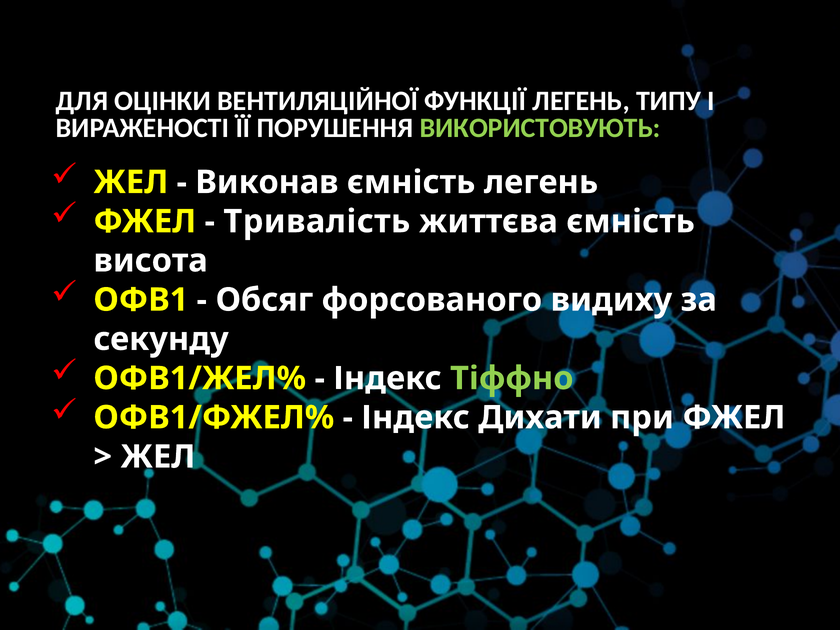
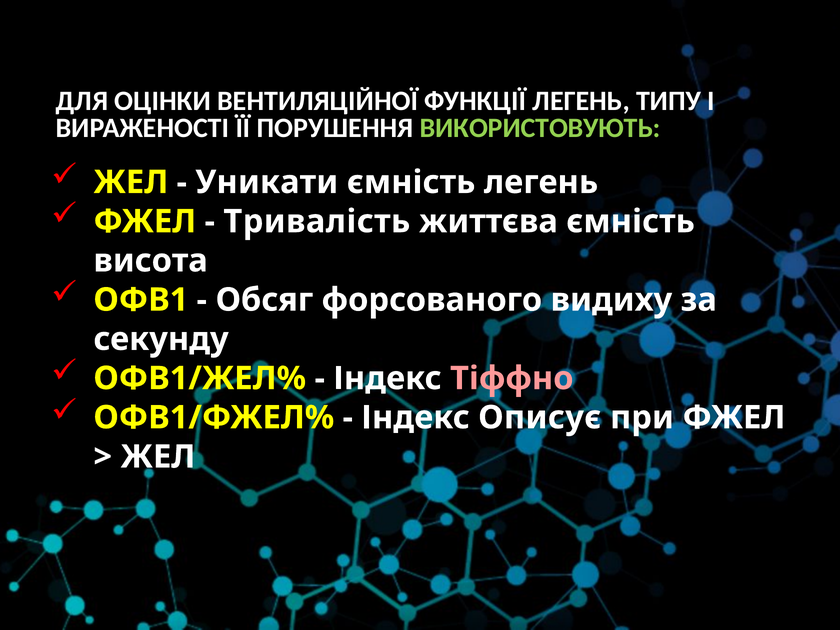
Виконав: Виконав -> Уникати
Тіффно colour: light green -> pink
Дихати: Дихати -> Описує
